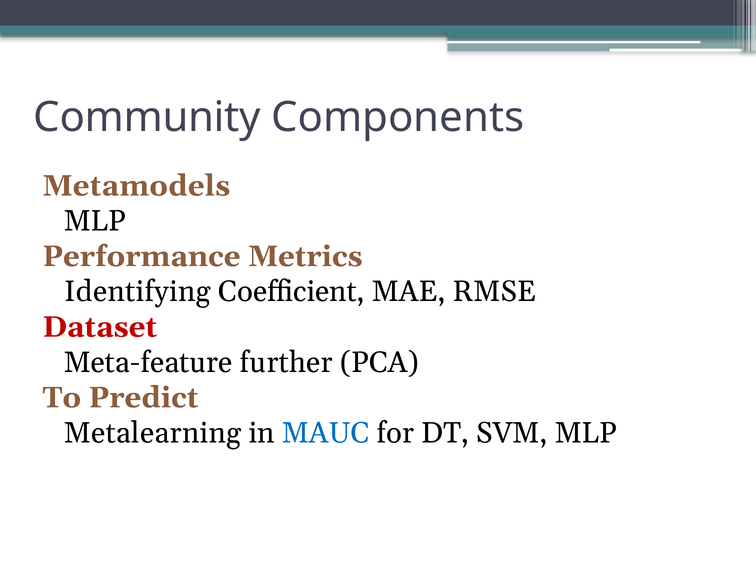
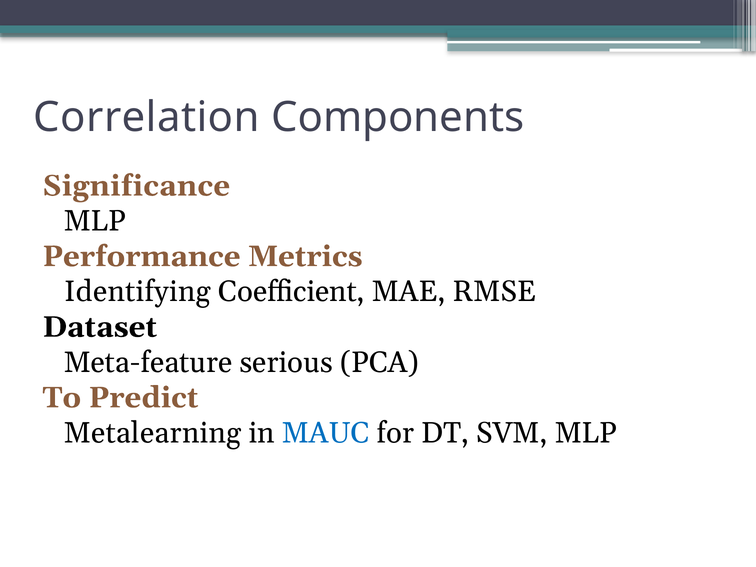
Community: Community -> Correlation
Metamodels: Metamodels -> Significance
Dataset colour: red -> black
further: further -> serious
